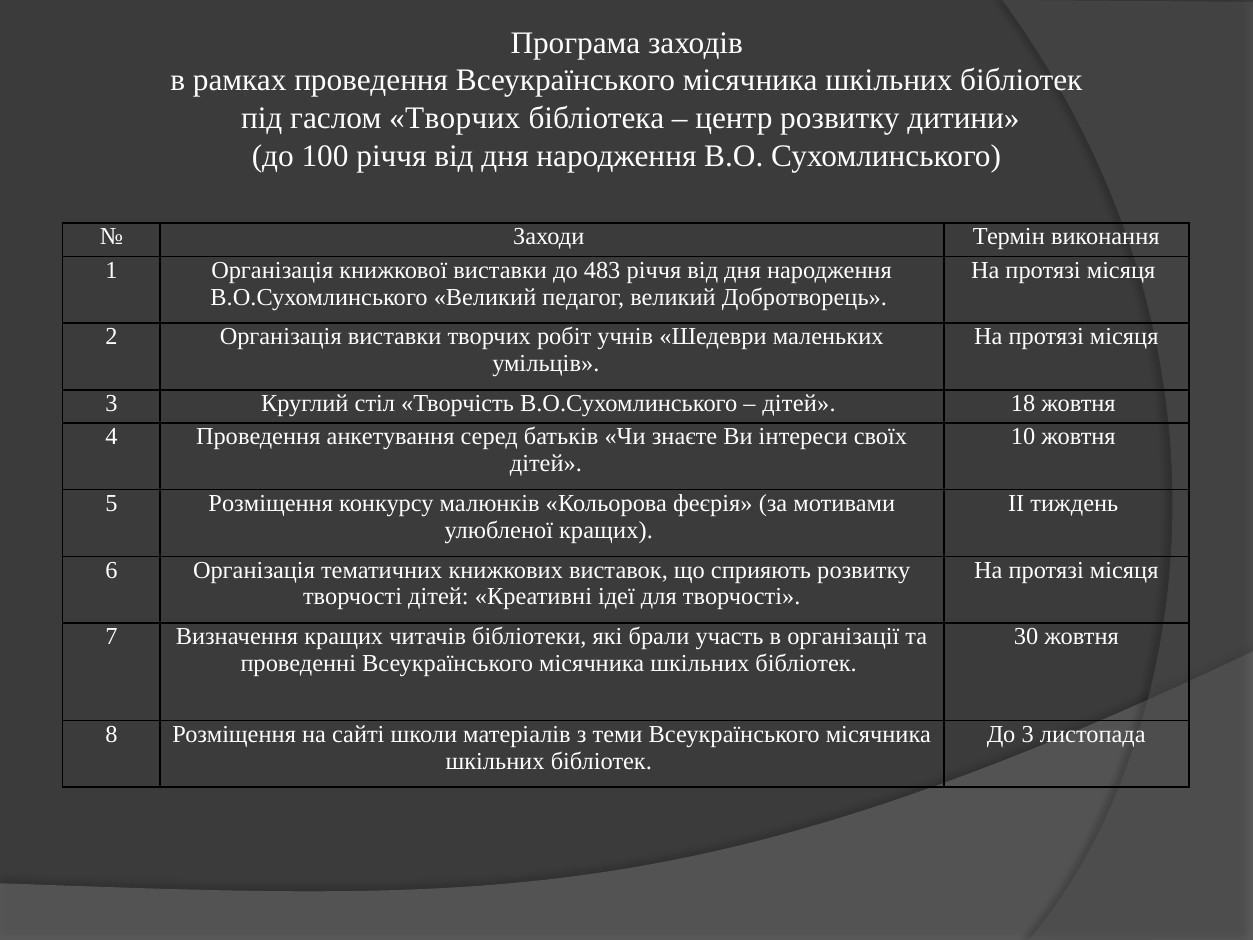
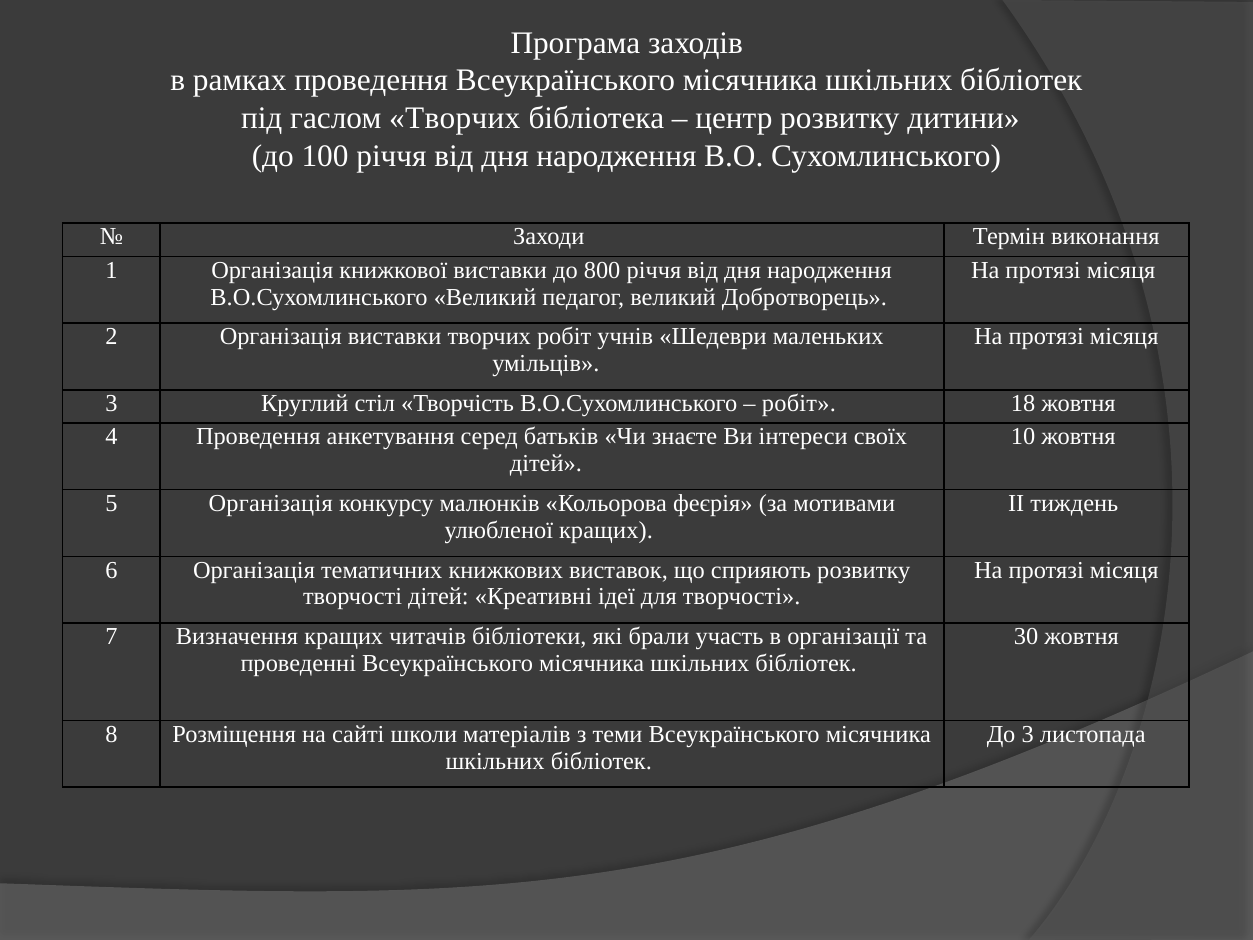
483: 483 -> 800
дітей at (799, 403): дітей -> робіт
5 Розміщення: Розміщення -> Організація
